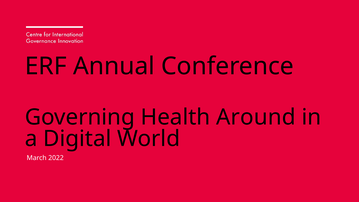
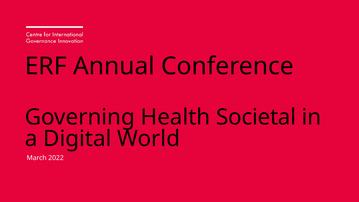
Around: Around -> Societal
